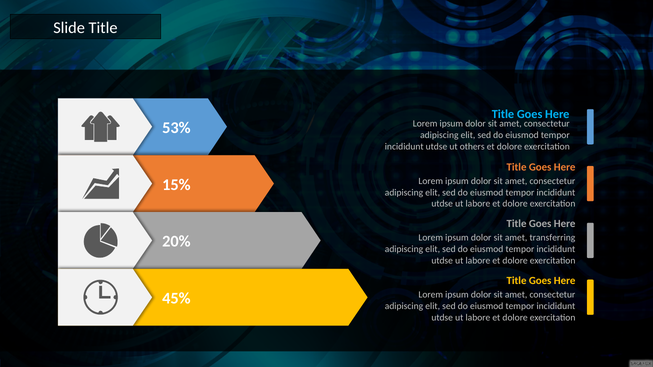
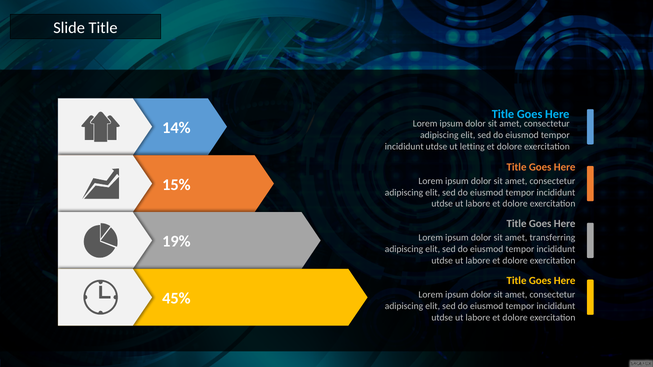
53%: 53% -> 14%
others: others -> letting
20%: 20% -> 19%
